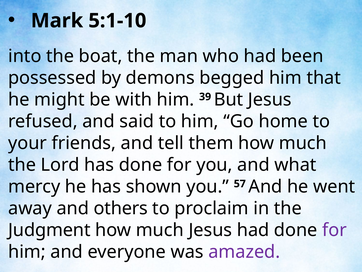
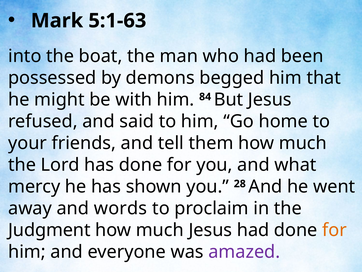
5:1-10: 5:1-10 -> 5:1-63
39: 39 -> 84
57: 57 -> 28
others: others -> words
for at (334, 230) colour: purple -> orange
